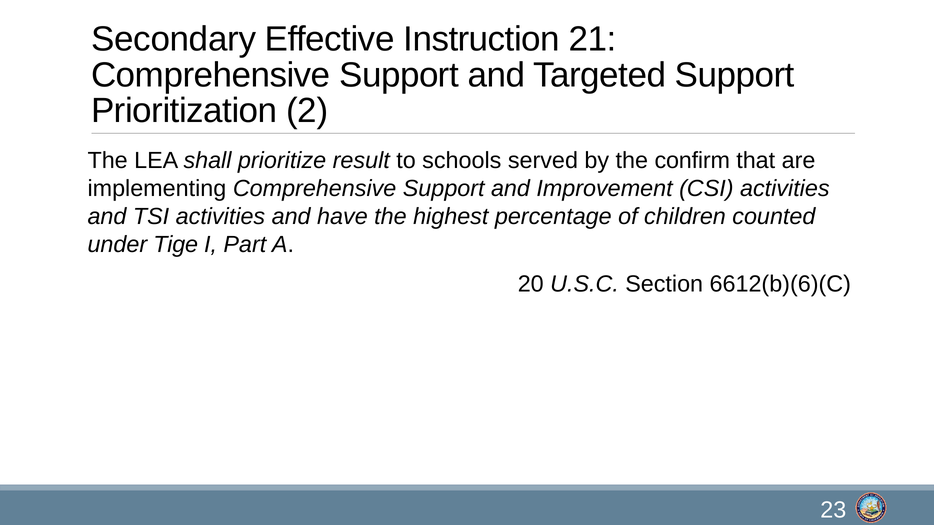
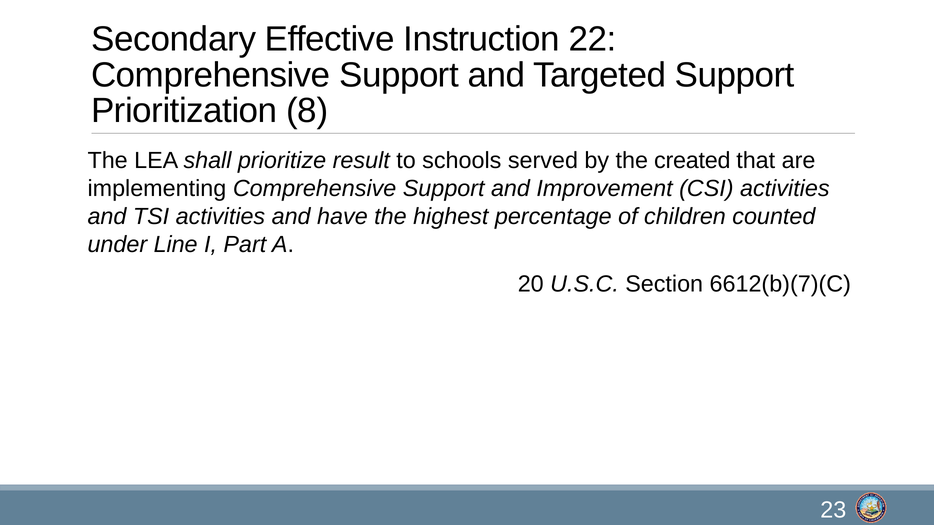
21: 21 -> 22
2: 2 -> 8
confirm: confirm -> created
Tige: Tige -> Line
6612(b)(6)(C: 6612(b)(6)(C -> 6612(b)(7)(C
